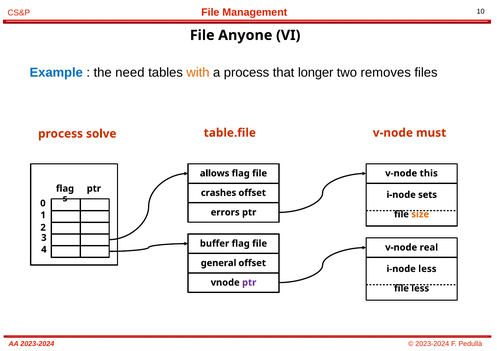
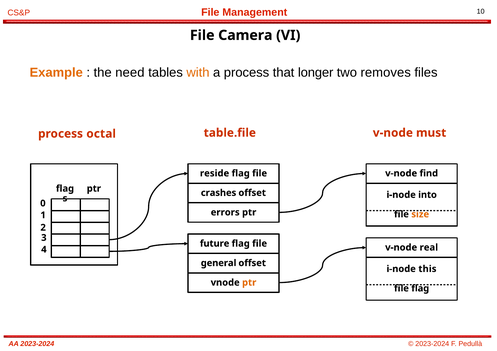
Anyone: Anyone -> Camera
Example colour: blue -> orange
solve: solve -> octal
allows: allows -> reside
this: this -> find
sets: sets -> into
buffer: buffer -> future
i-node less: less -> this
ptr at (249, 283) colour: purple -> orange
file less: less -> flag
